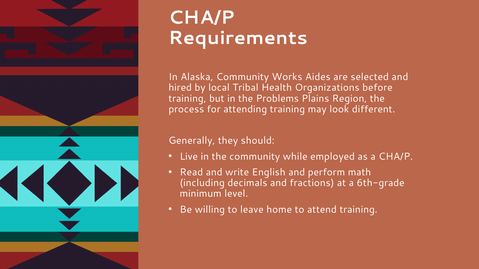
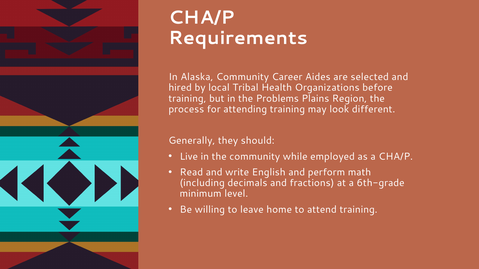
Works: Works -> Career
